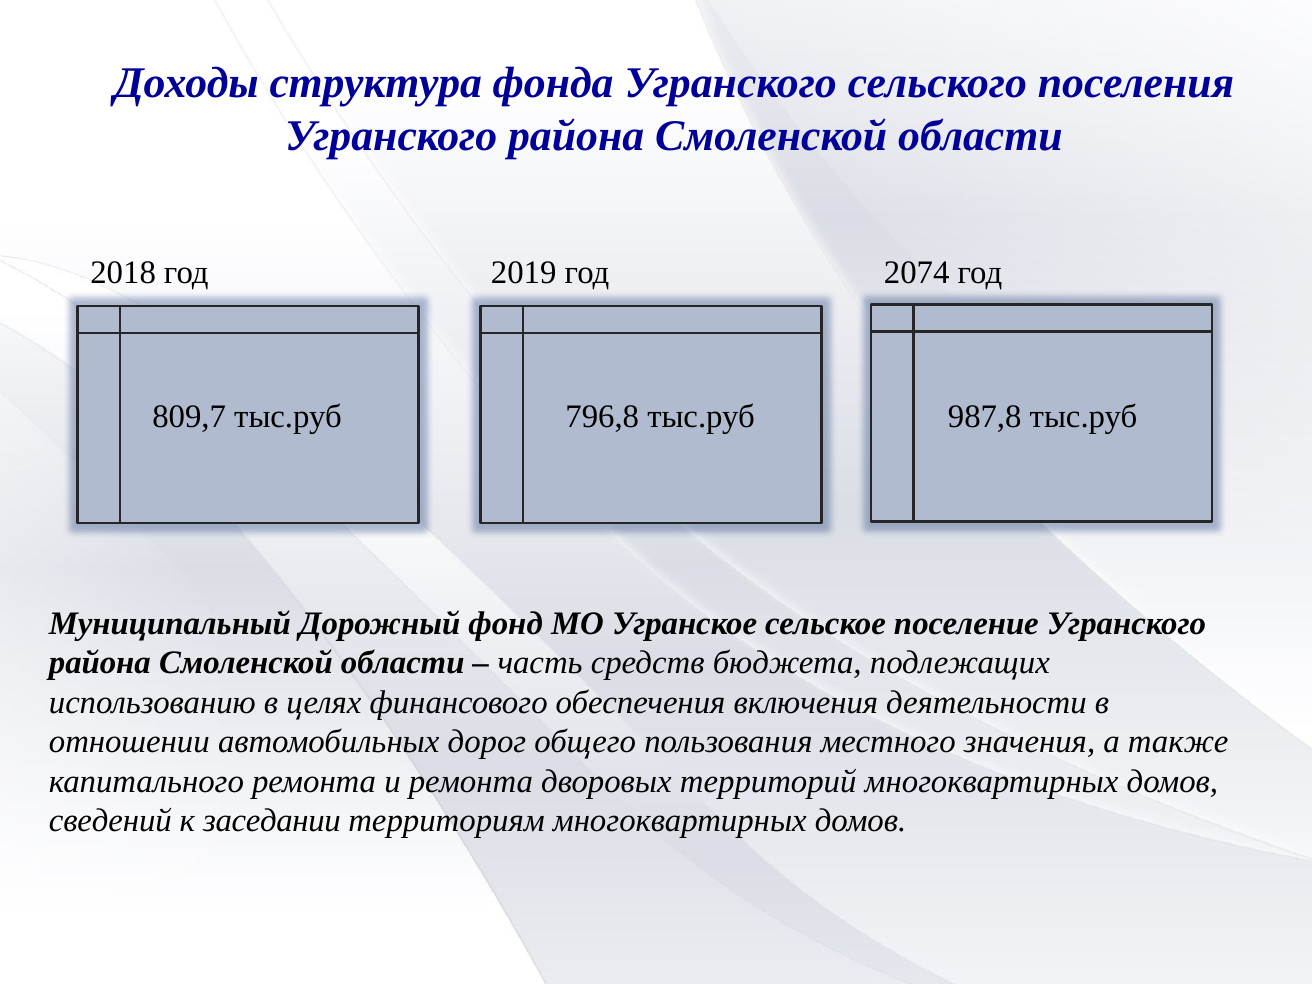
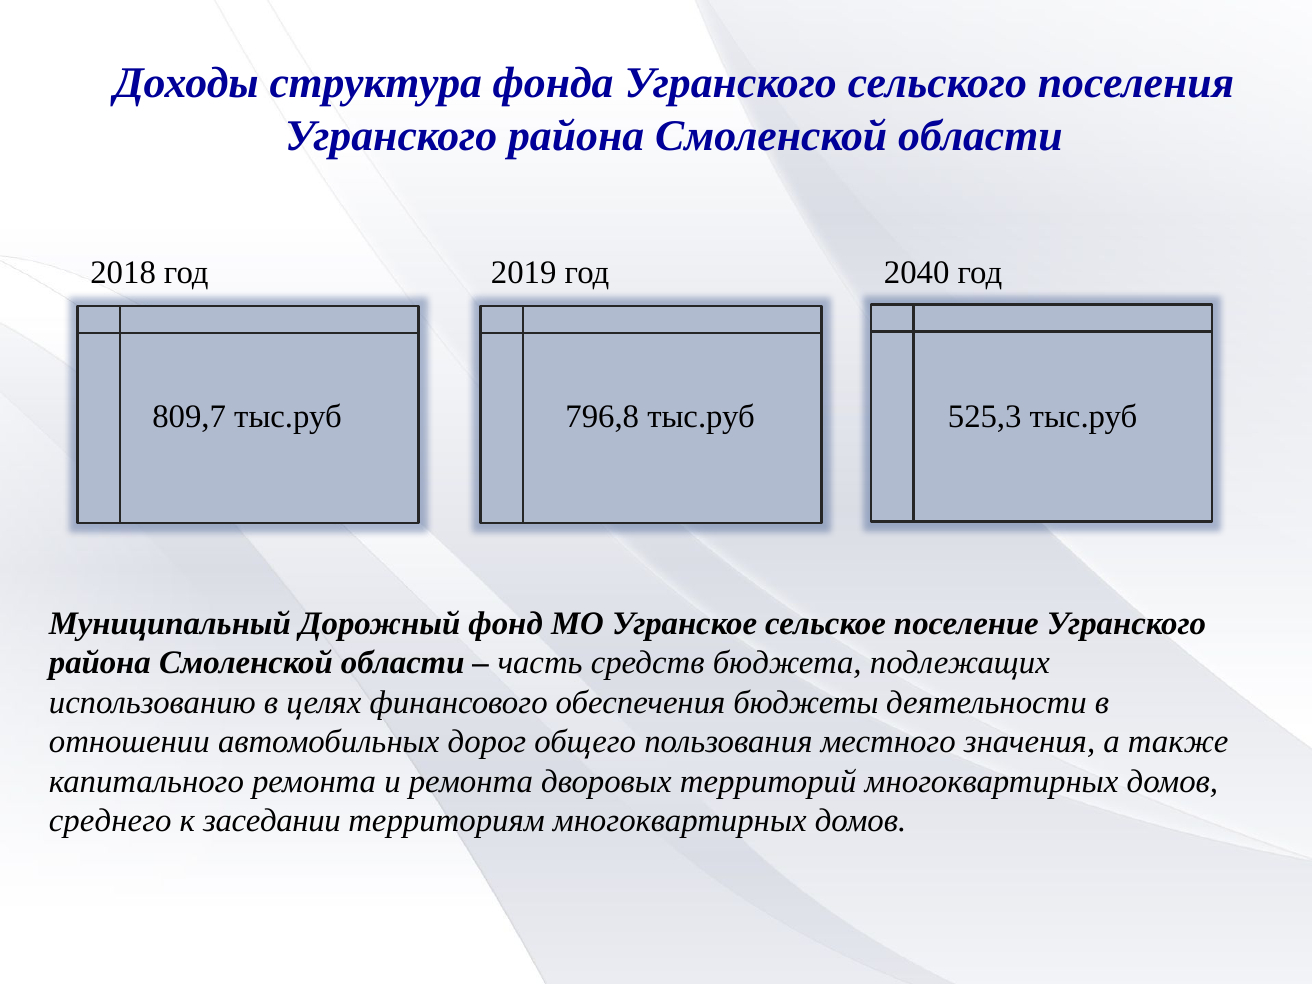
2074: 2074 -> 2040
987,8: 987,8 -> 525,3
включения: включения -> бюджеты
сведений: сведений -> среднего
